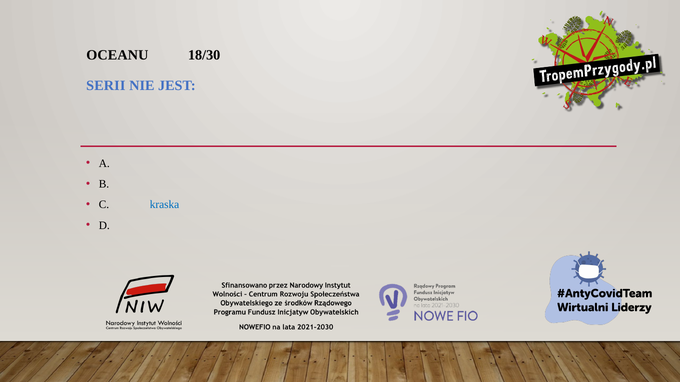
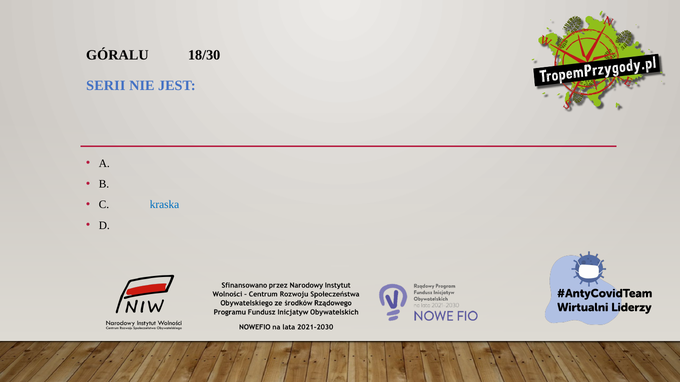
OCEANU: OCEANU -> GÓRALU
